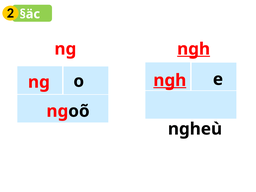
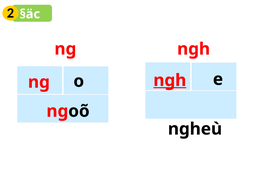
ngh at (194, 49) underline: present -> none
